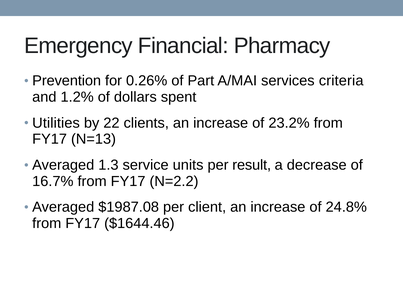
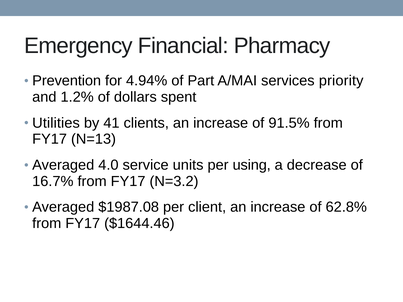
0.26%: 0.26% -> 4.94%
criteria: criteria -> priority
22: 22 -> 41
23.2%: 23.2% -> 91.5%
1.3: 1.3 -> 4.0
result: result -> using
N=2.2: N=2.2 -> N=3.2
24.8%: 24.8% -> 62.8%
